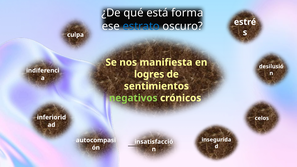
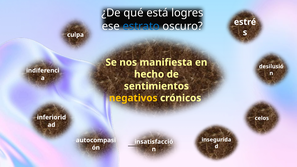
forma: forma -> logres
logres: logres -> hecho
negativos colour: light green -> yellow
